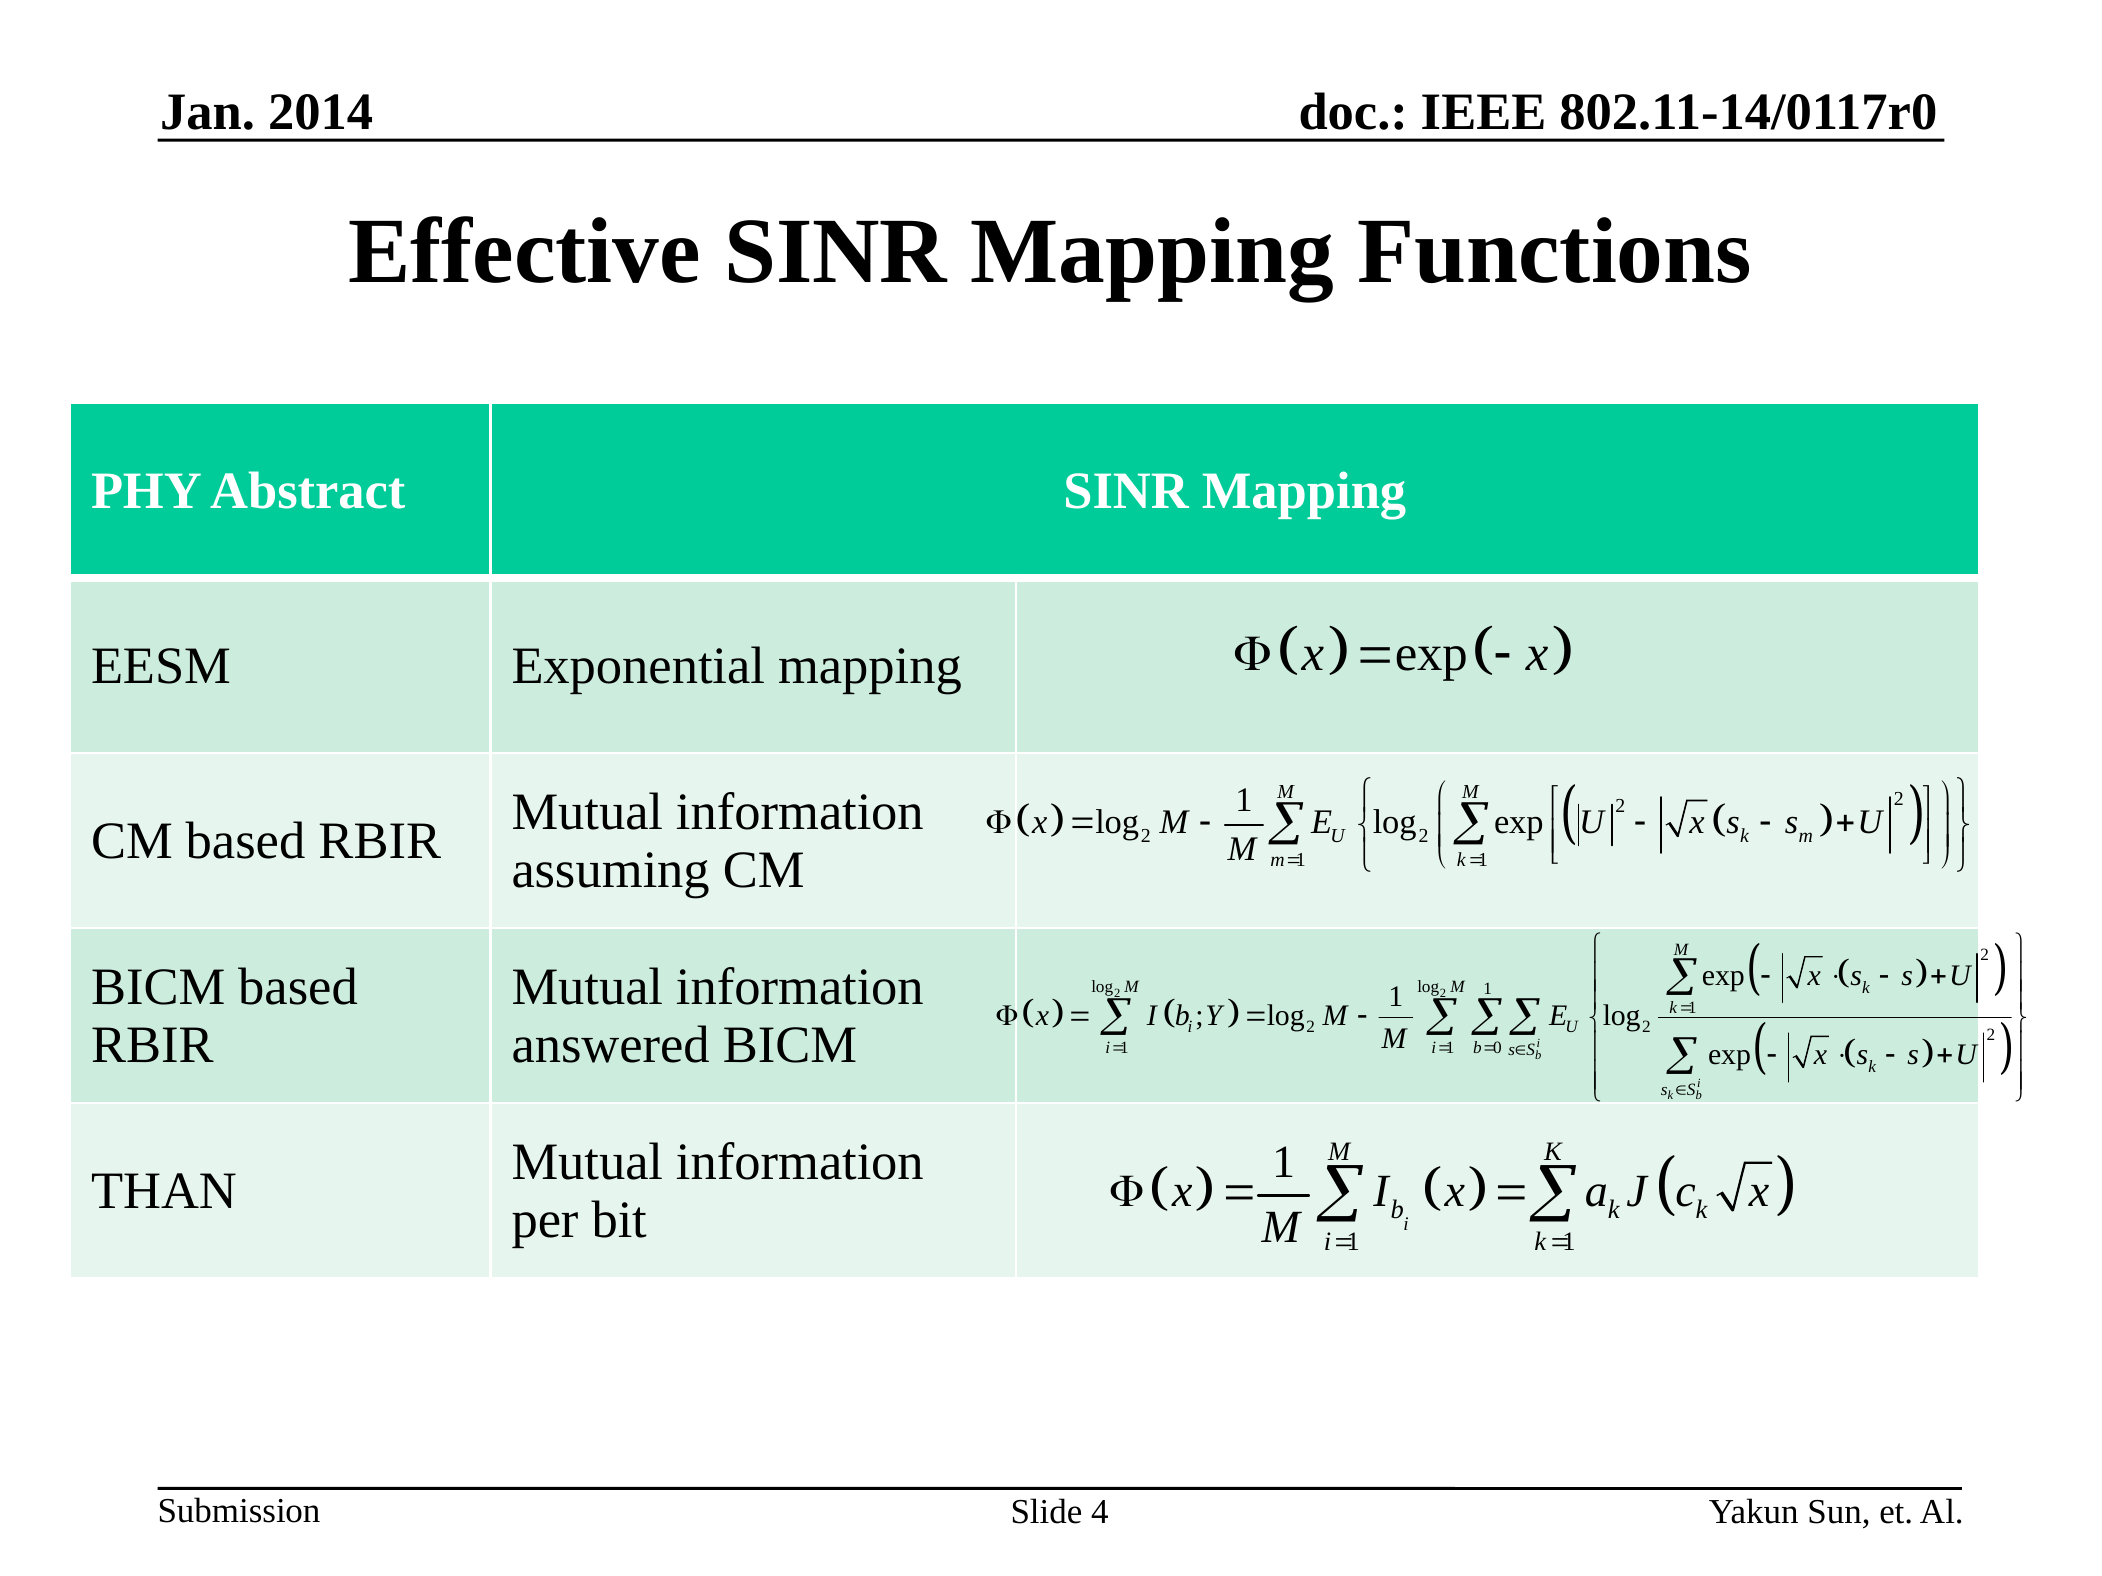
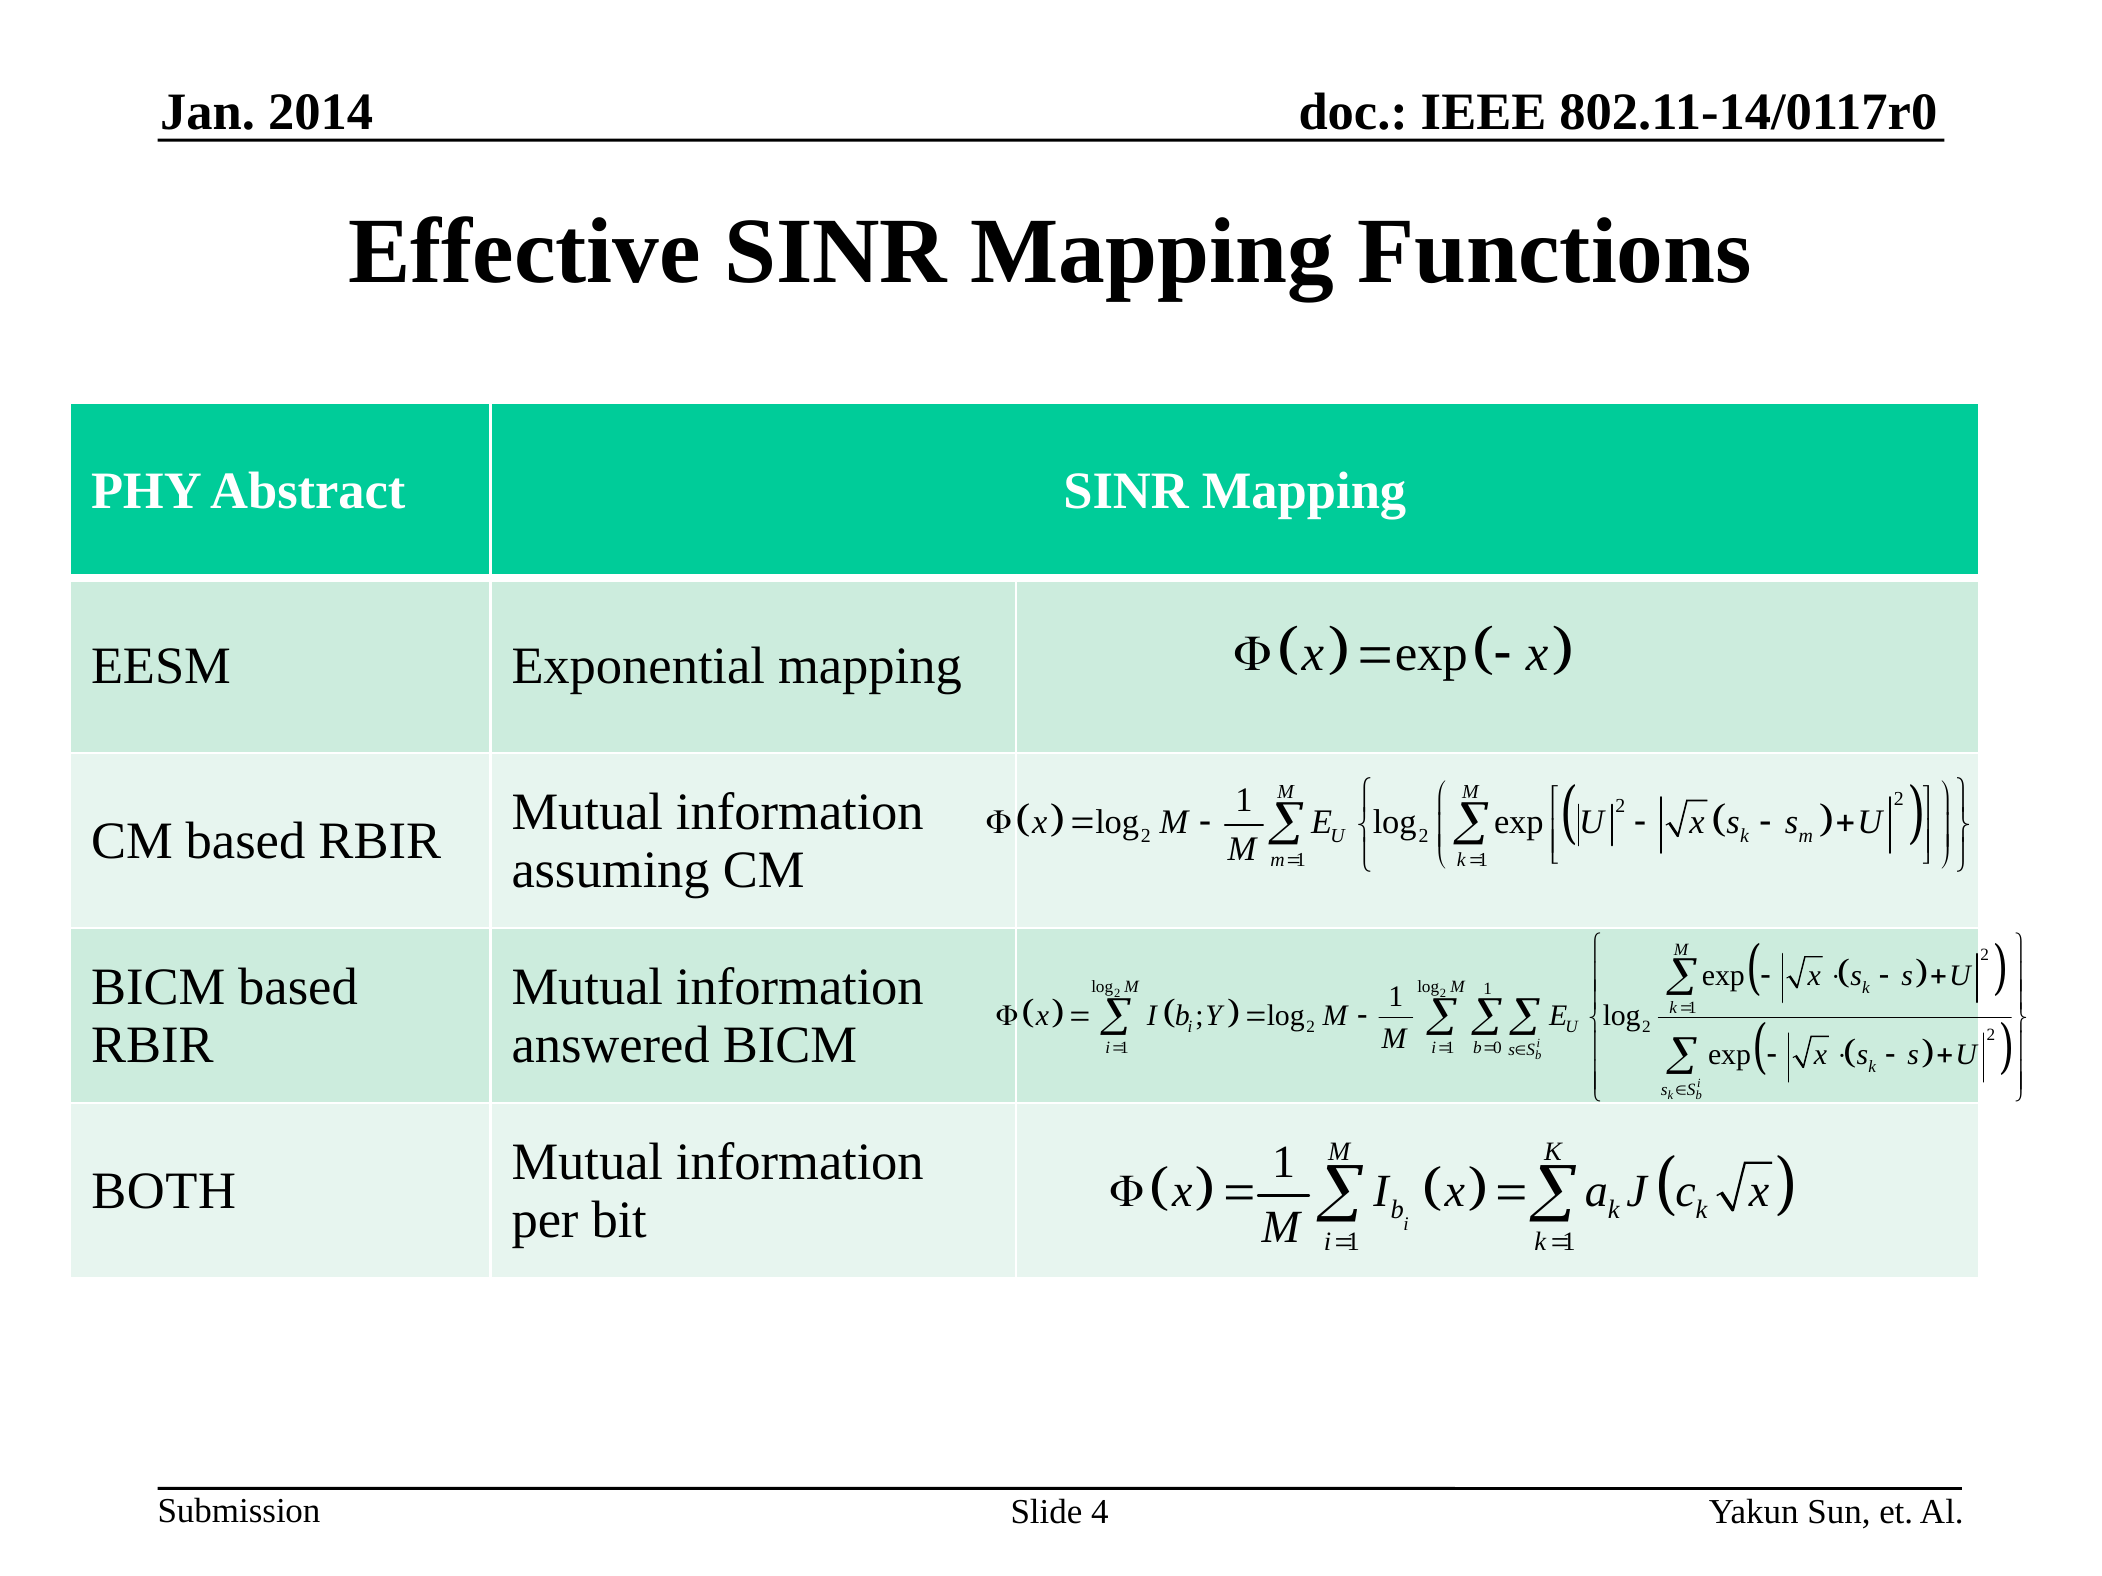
THAN: THAN -> BOTH
